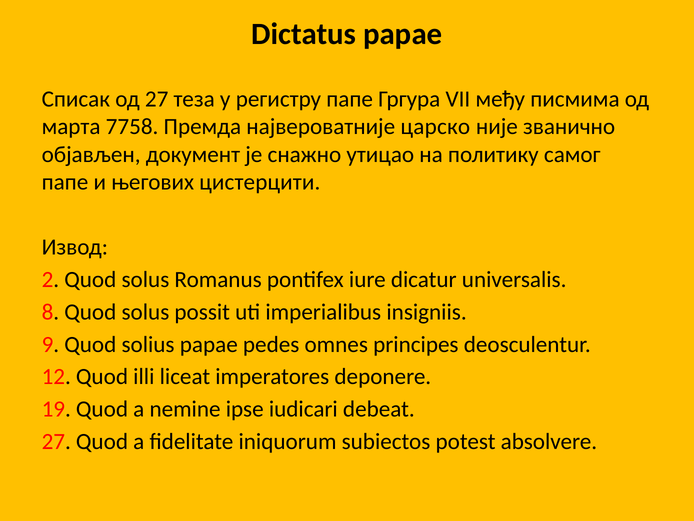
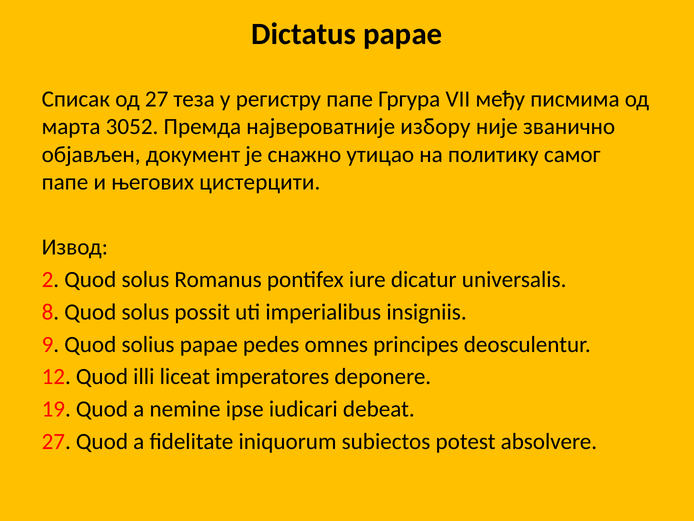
7758: 7758 -> 3052
царско: царско -> избору
